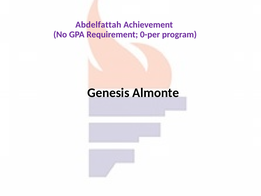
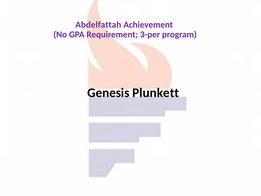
0-per: 0-per -> 3-per
Almonte: Almonte -> Plunkett
